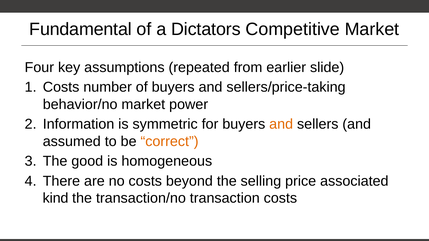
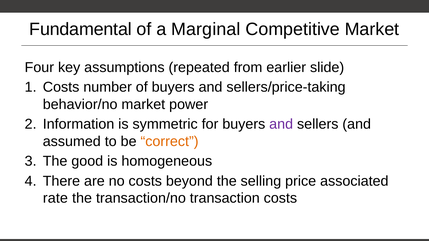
Dictators: Dictators -> Marginal
and at (281, 124) colour: orange -> purple
kind: kind -> rate
